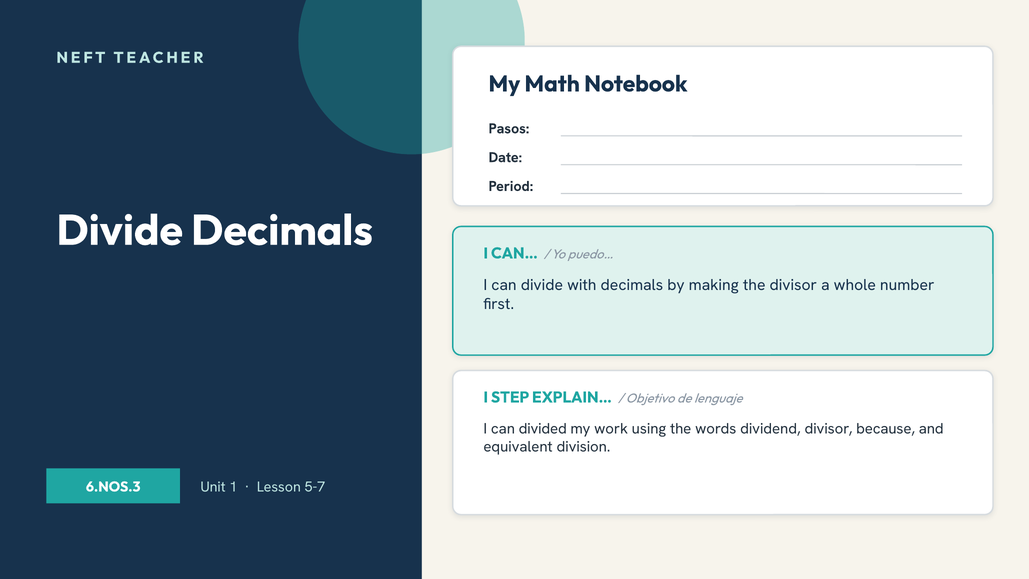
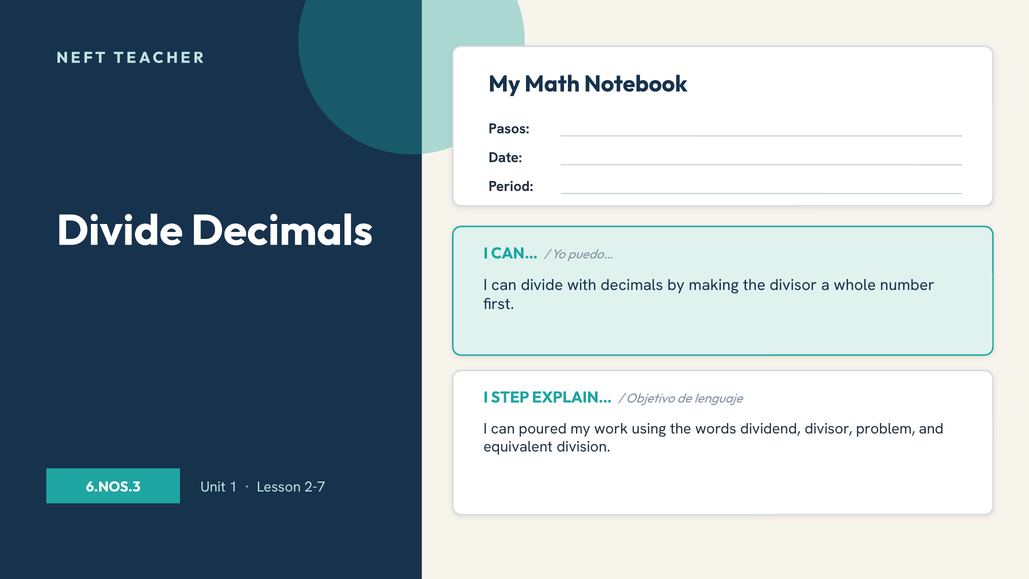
divided: divided -> poured
because: because -> problem
5-7: 5-7 -> 2-7
